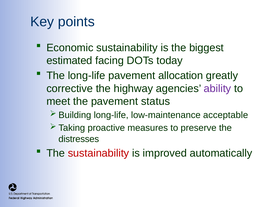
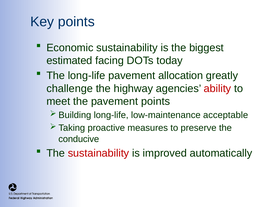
corrective: corrective -> challenge
ability colour: purple -> red
pavement status: status -> points
distresses: distresses -> conducive
